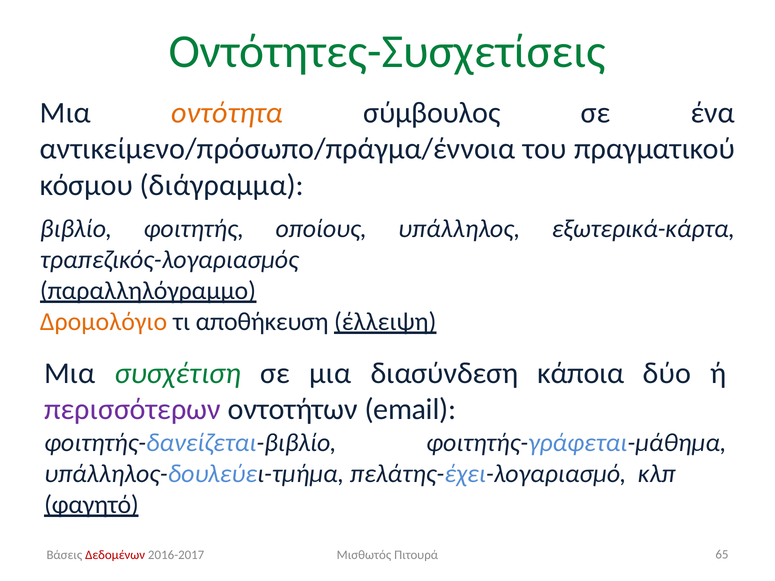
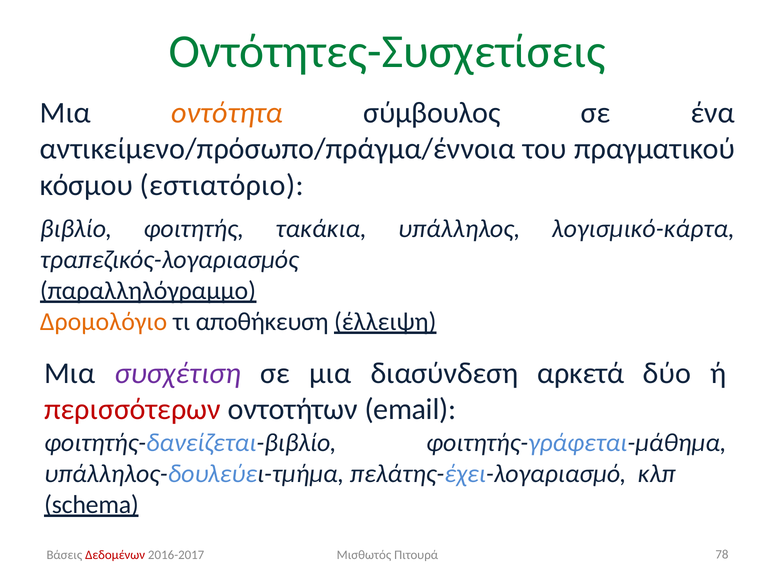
διάγραμμα: διάγραμμα -> εστιατόριο
οποίους: οποίους -> τακάκια
εξωτερικά-κάρτα: εξωτερικά-κάρτα -> λογισμικό-κάρτα
συσχέτιση colour: green -> purple
κάποια: κάποια -> αρκετά
περισσότερων colour: purple -> red
φαγητό: φαγητό -> schema
65: 65 -> 78
